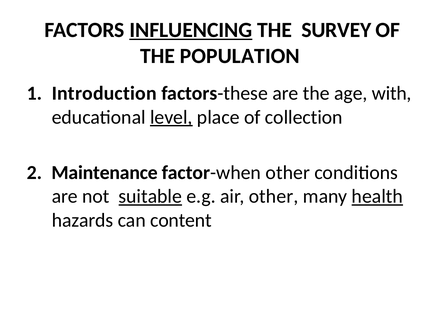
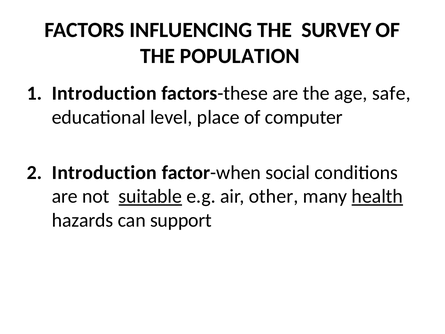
INFLUENCING underline: present -> none
with: with -> safe
level underline: present -> none
collection: collection -> computer
Maintenance at (105, 173): Maintenance -> Introduction
factor-when other: other -> social
content: content -> support
